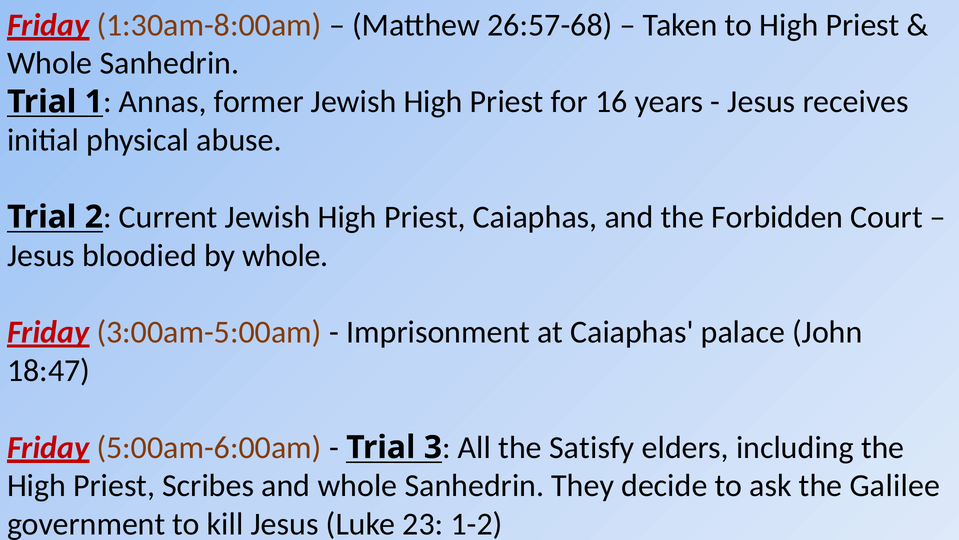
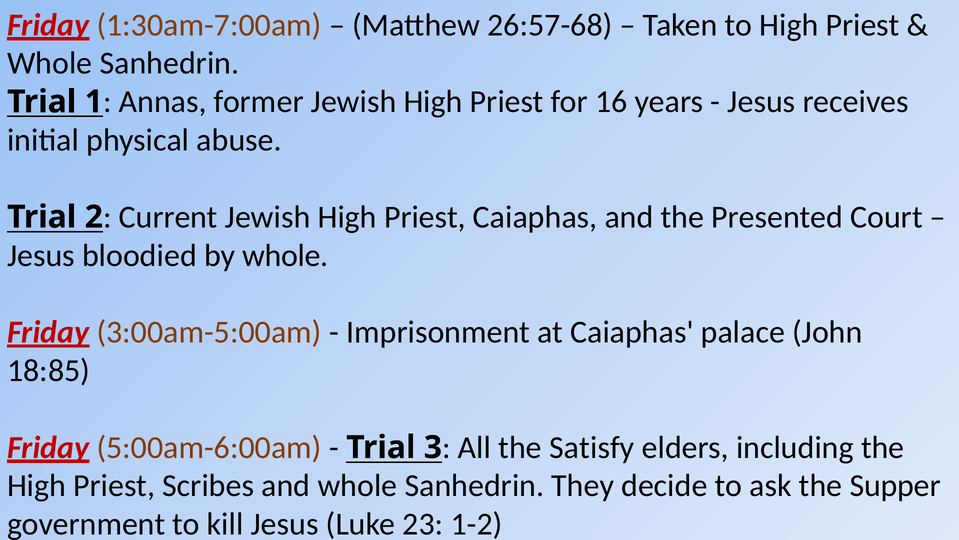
1:30am-8:00am: 1:30am-8:00am -> 1:30am-7:00am
Forbidden: Forbidden -> Presented
18:47: 18:47 -> 18:85
Galilee: Galilee -> Supper
